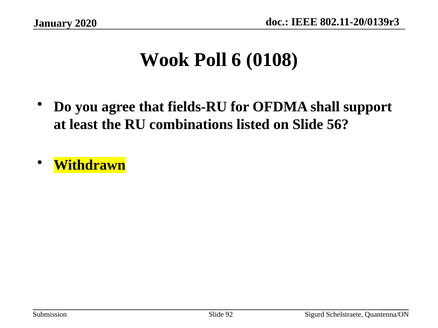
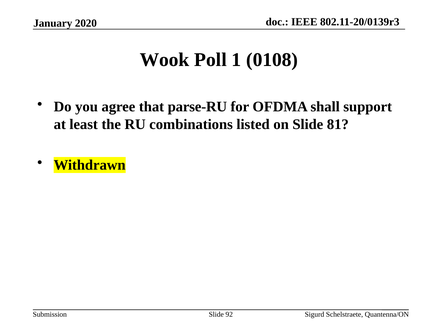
6: 6 -> 1
fields-RU: fields-RU -> parse-RU
56: 56 -> 81
